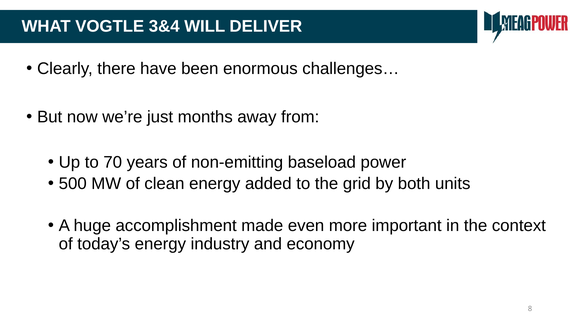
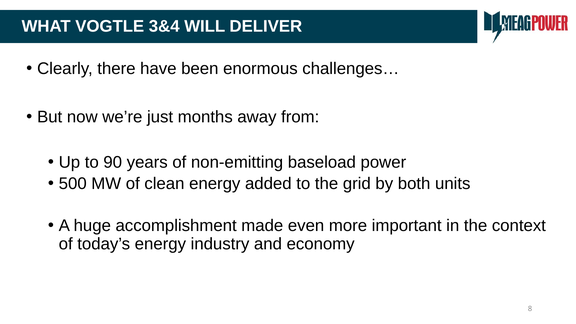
70: 70 -> 90
